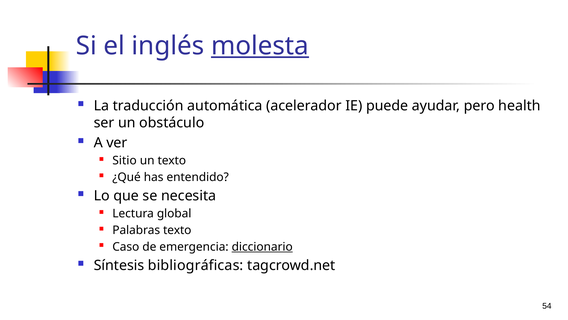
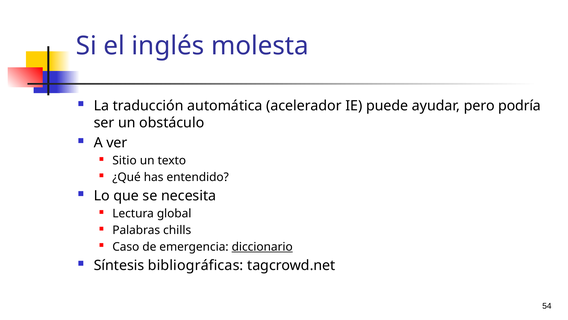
molesta underline: present -> none
health: health -> podría
Palabras texto: texto -> chills
